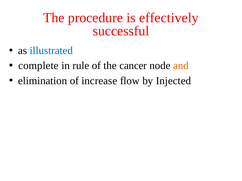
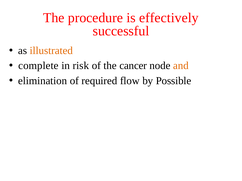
illustrated colour: blue -> orange
rule: rule -> risk
increase: increase -> required
Injected: Injected -> Possible
